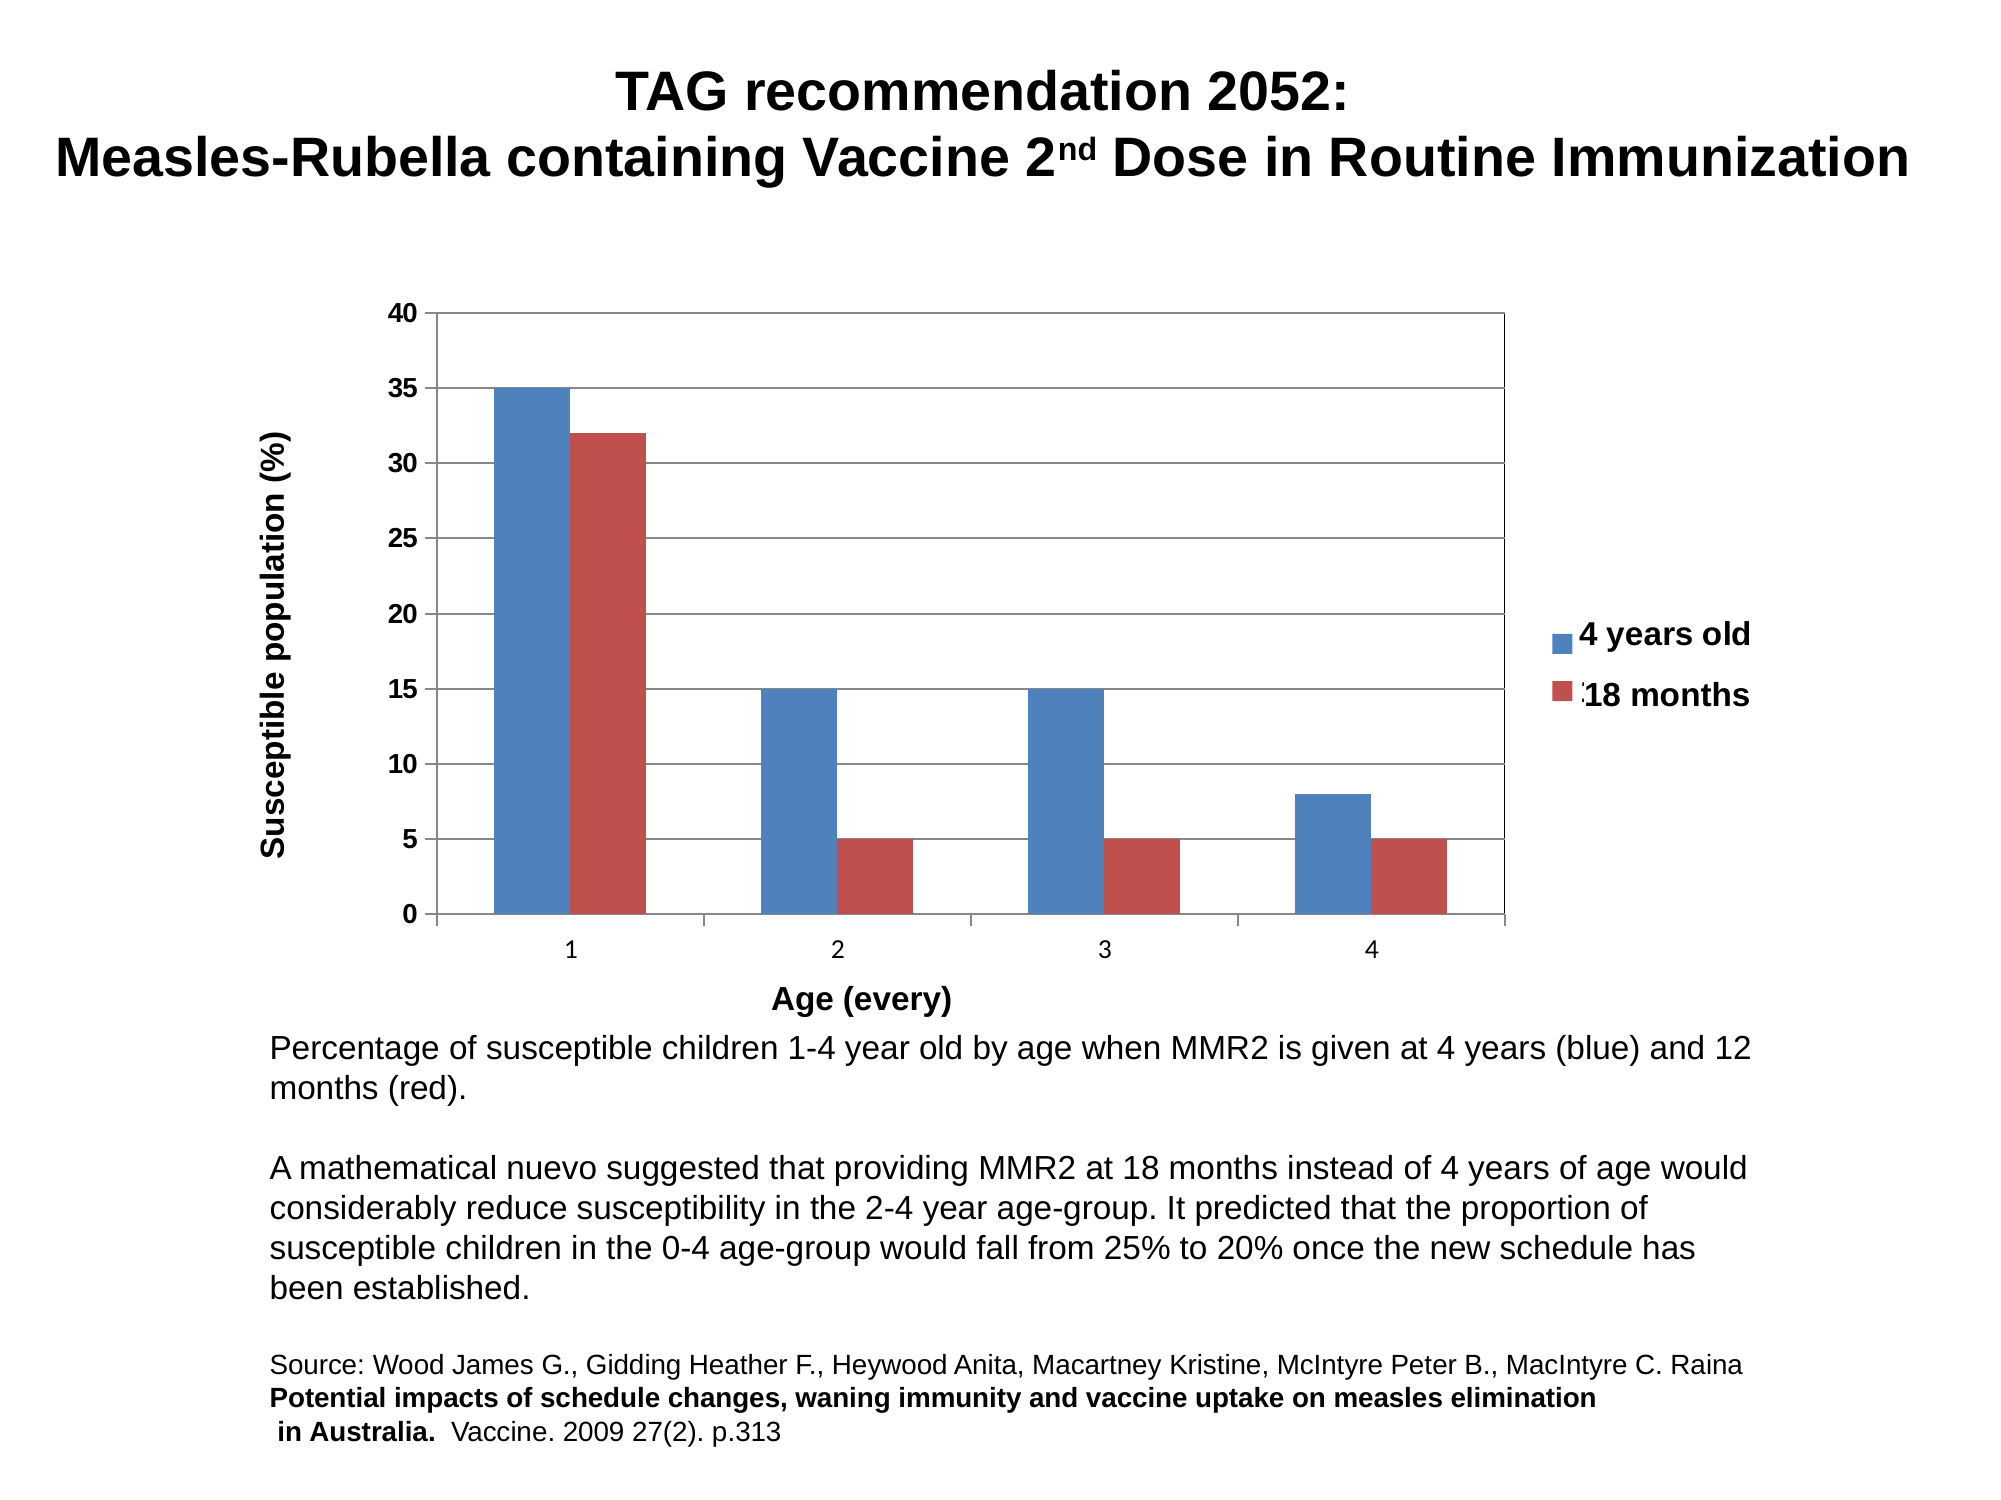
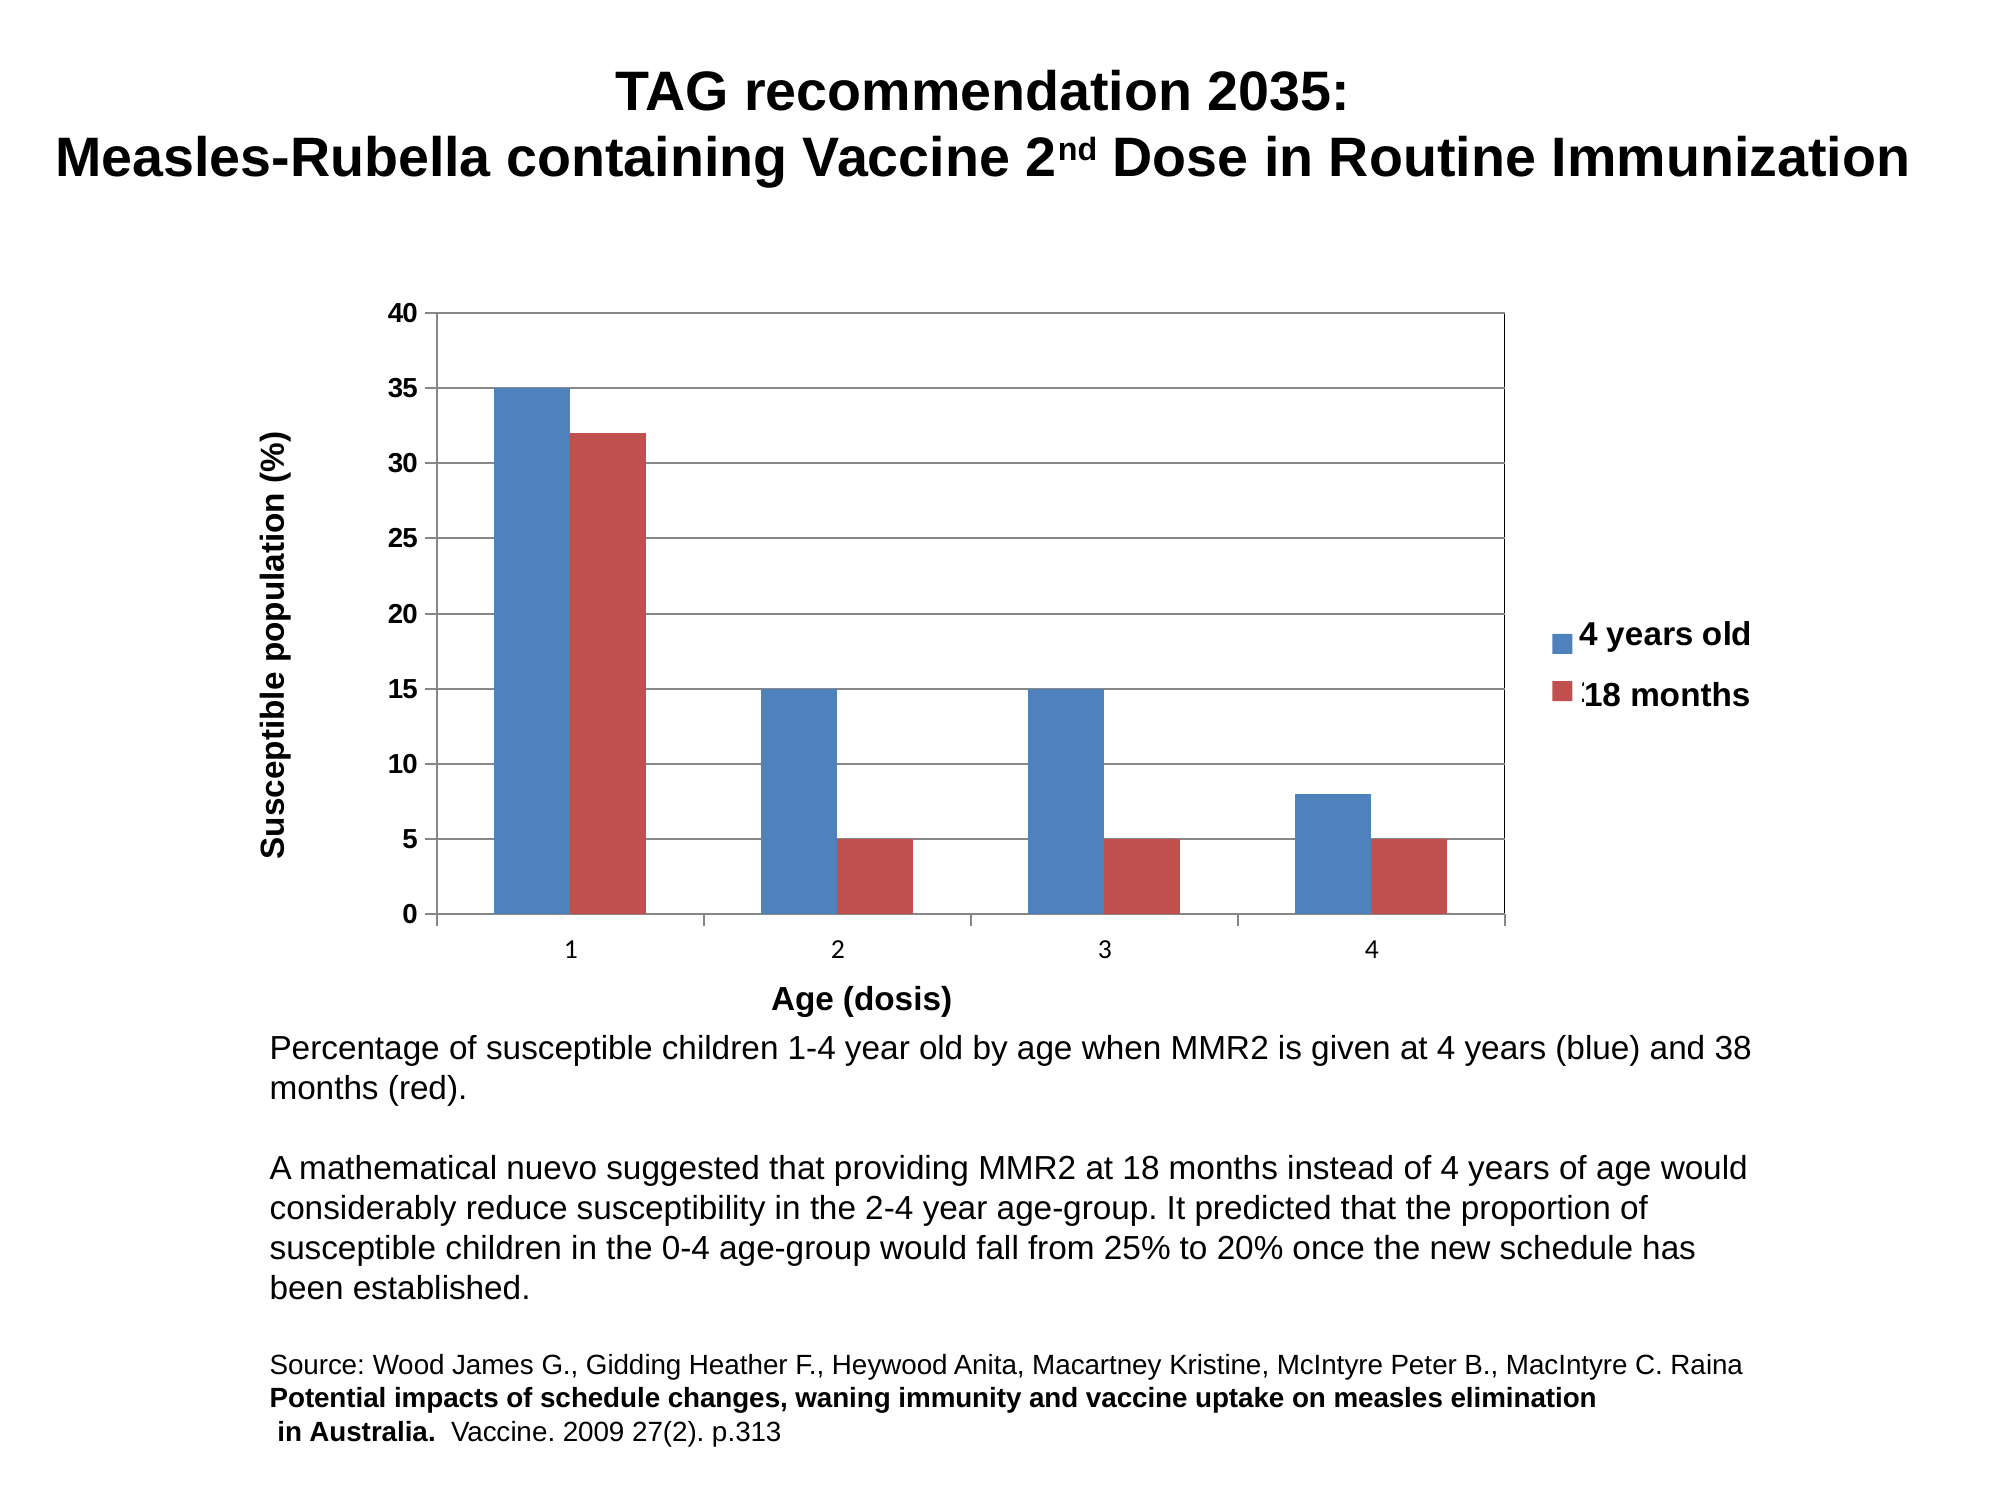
2052: 2052 -> 2035
every: every -> dosis
12: 12 -> 38
